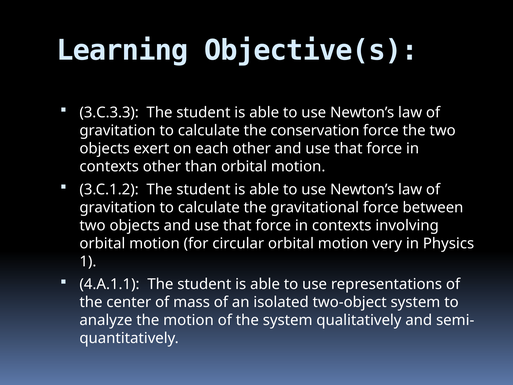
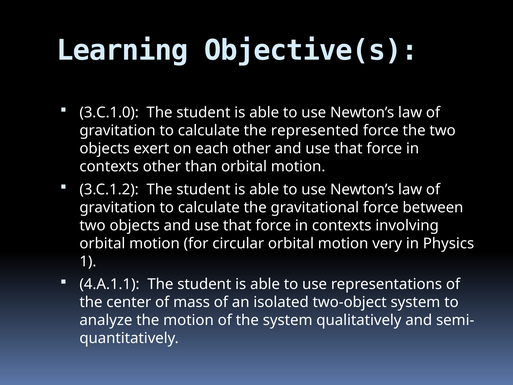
3.C.3.3: 3.C.3.3 -> 3.C.1.0
conservation: conservation -> represented
